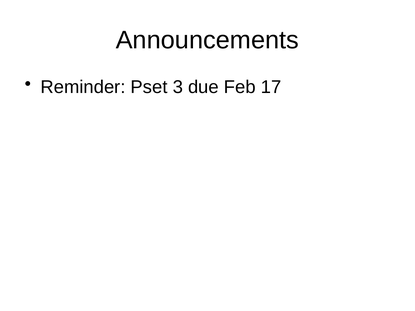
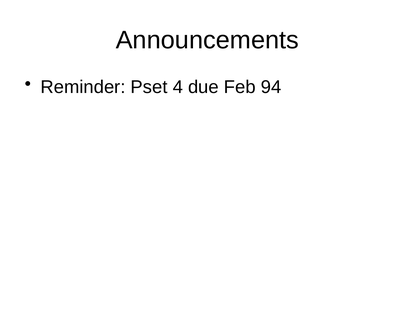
3: 3 -> 4
17: 17 -> 94
